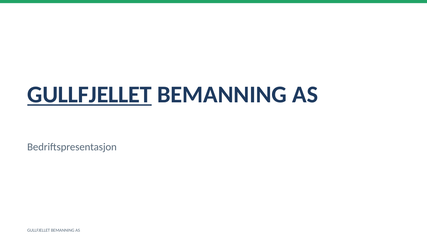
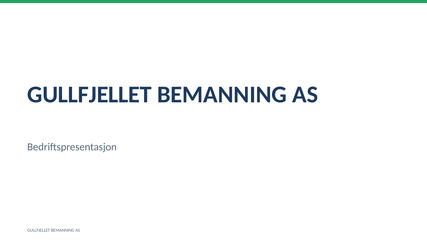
GULLFJELLET at (89, 95) underline: present -> none
